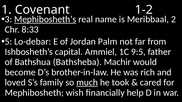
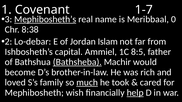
1-2: 1-2 -> 1-7
2: 2 -> 0
8:33: 8:33 -> 8:38
5: 5 -> 2
Palm: Palm -> Islam
9:5: 9:5 -> 8:5
Bathsheba underline: none -> present
help underline: none -> present
